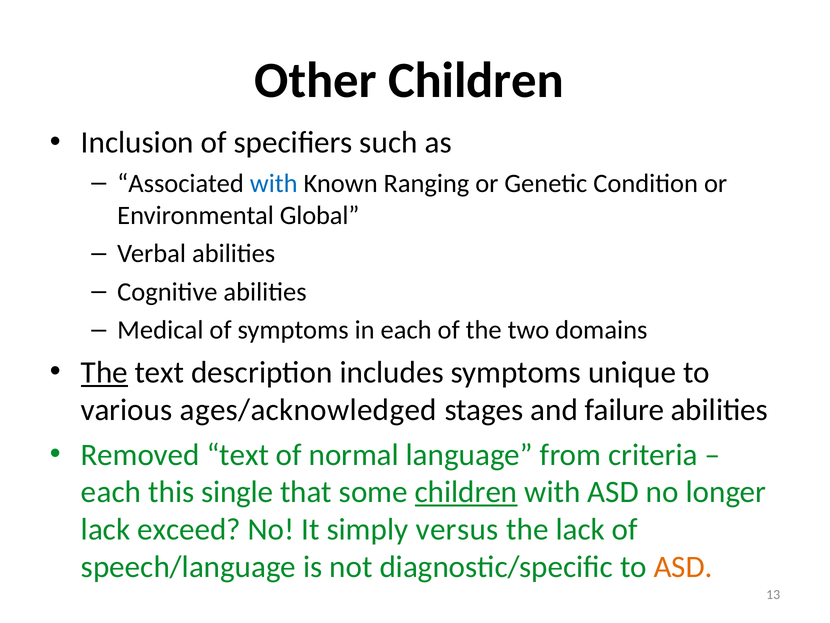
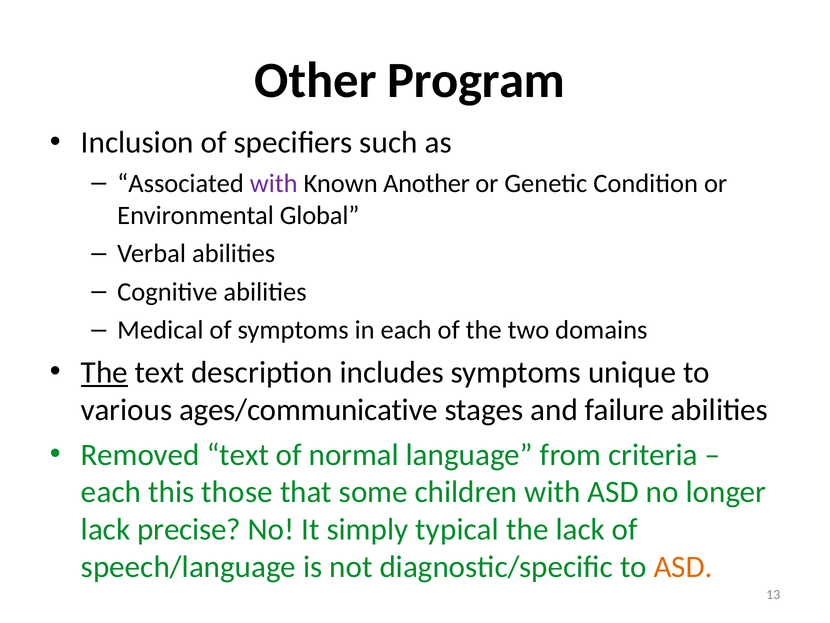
Other Children: Children -> Program
with at (274, 183) colour: blue -> purple
Ranging: Ranging -> Another
ages/acknowledged: ages/acknowledged -> ages/communicative
single: single -> those
children at (466, 492) underline: present -> none
exceed: exceed -> precise
versus: versus -> typical
